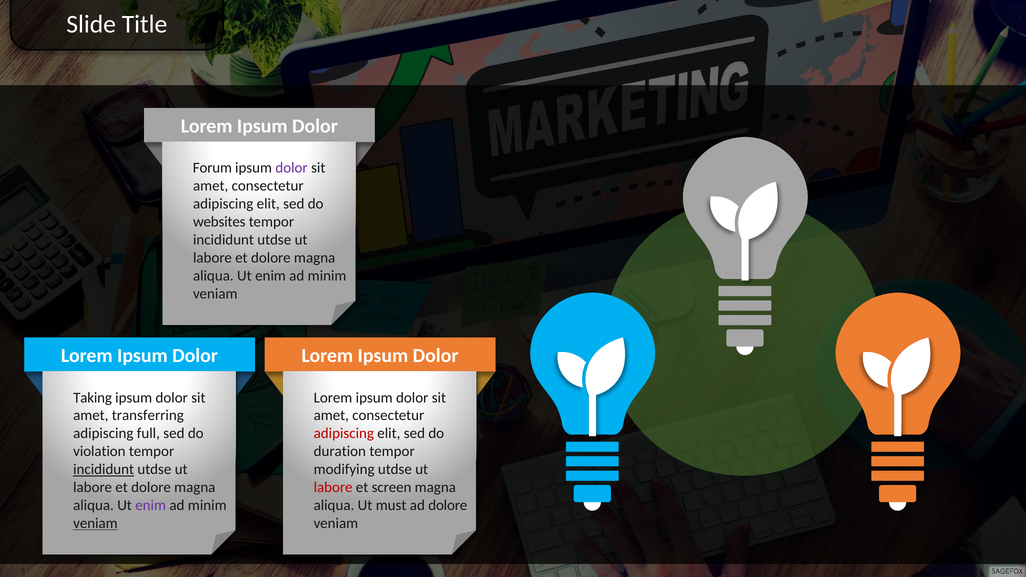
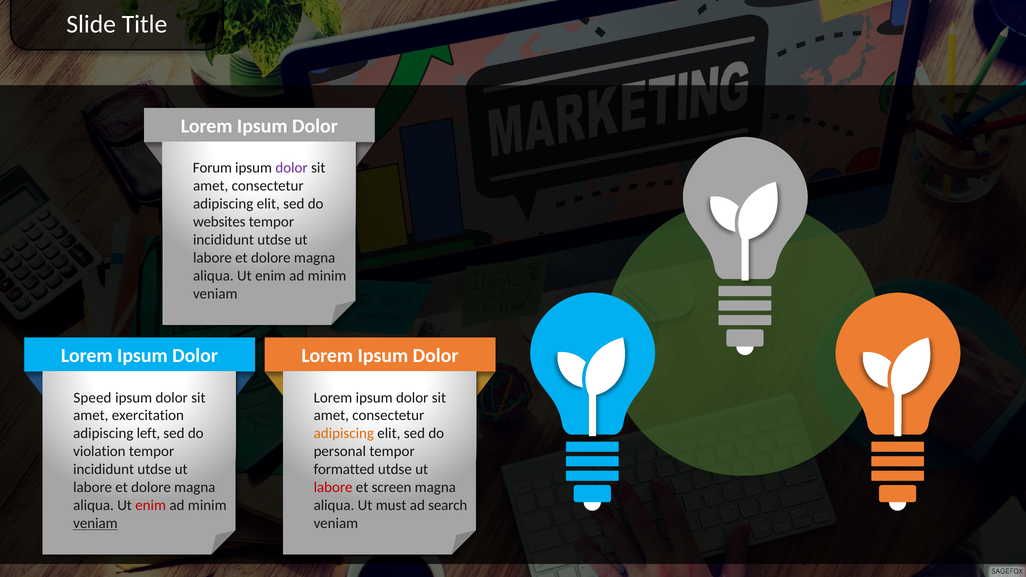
Taking: Taking -> Speed
transferring: transferring -> exercitation
full: full -> left
adipiscing at (344, 434) colour: red -> orange
duration: duration -> personal
incididunt at (104, 470) underline: present -> none
modifying: modifying -> formatted
enim at (151, 505) colour: purple -> red
ad dolore: dolore -> search
